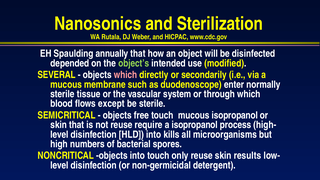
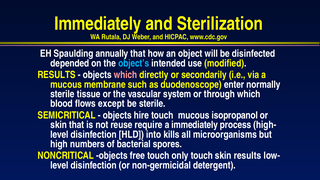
Nanosonics at (98, 24): Nanosonics -> Immediately
object’s colour: light green -> light blue
SEVERAL at (57, 75): SEVERAL -> RESULTS
free: free -> hire
a isopropanol: isopropanol -> immediately
objects into: into -> free
only reuse: reuse -> touch
